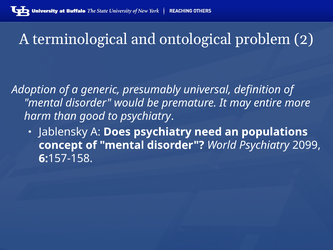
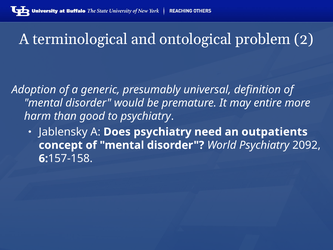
populations: populations -> outpatients
2099: 2099 -> 2092
